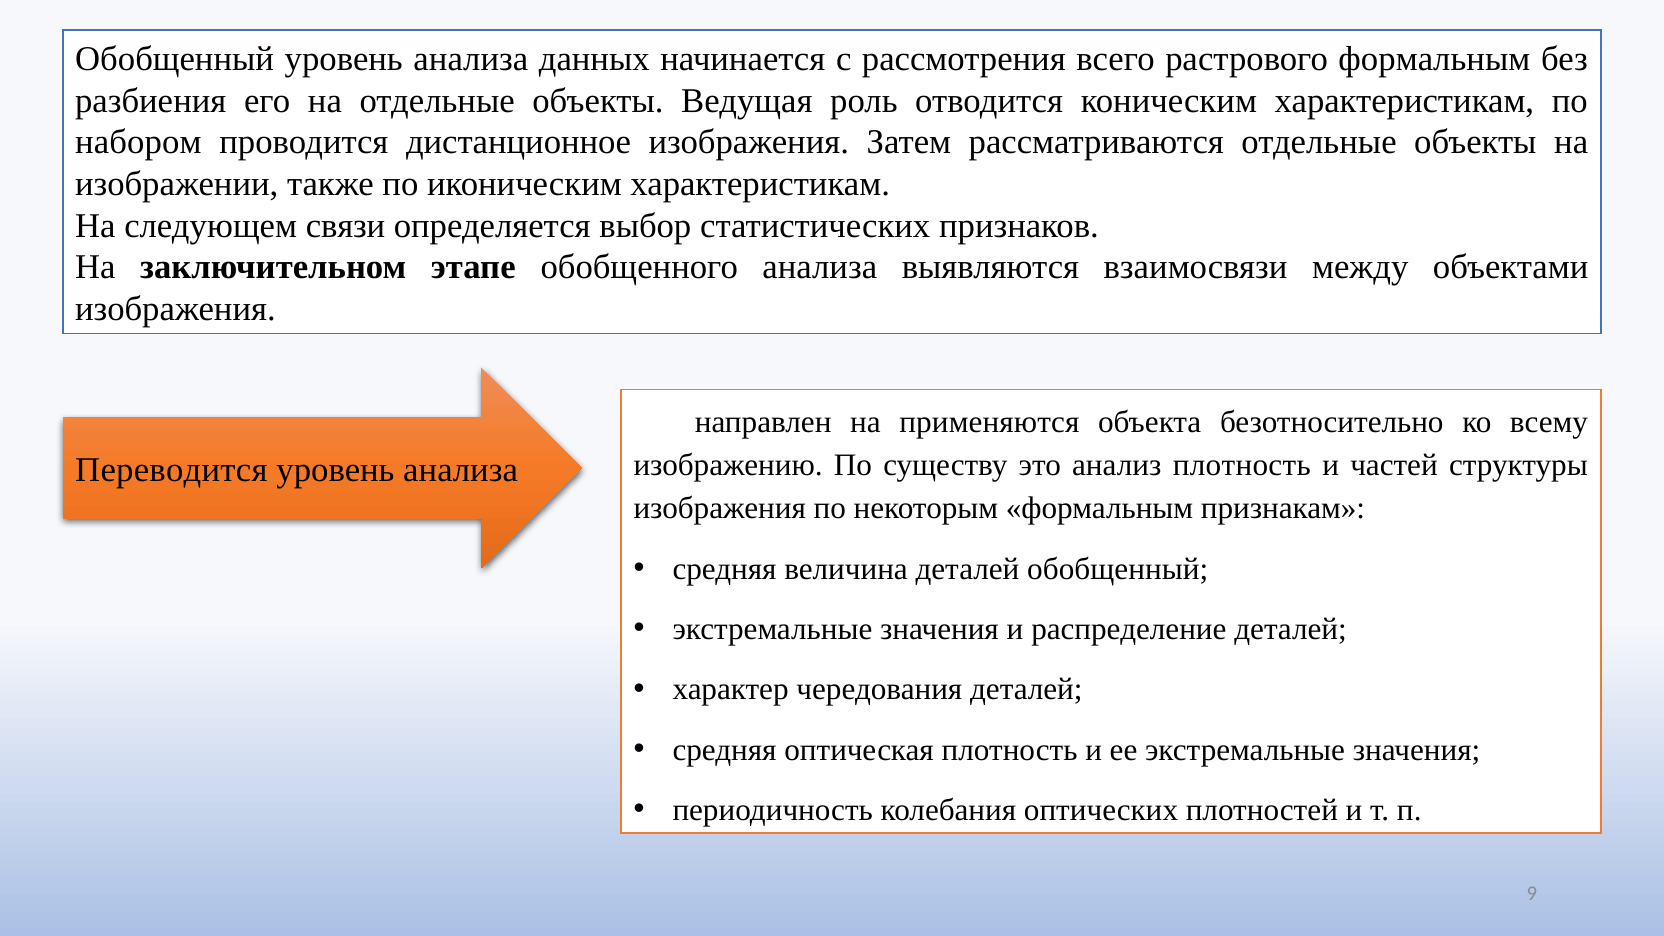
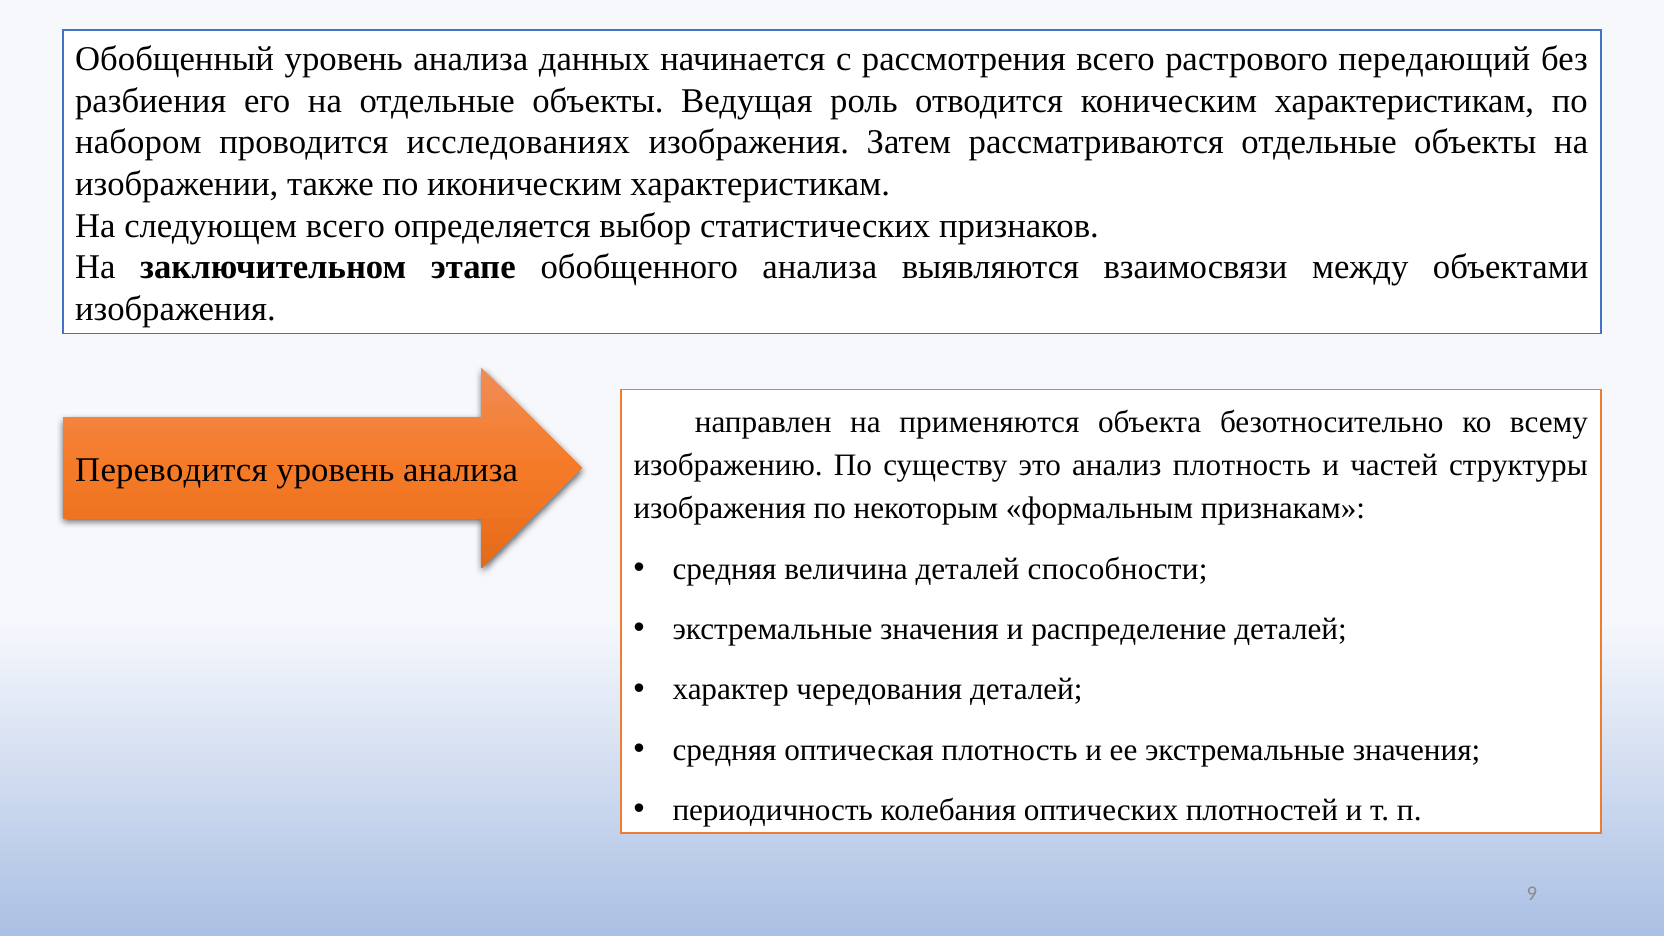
растрового формальным: формальным -> передающий
дистанционное: дистанционное -> исследованиях
следующем связи: связи -> всего
деталей обобщенный: обобщенный -> способности
